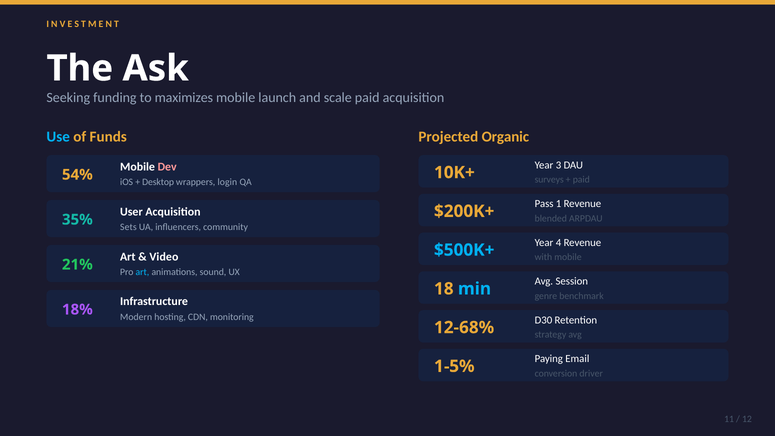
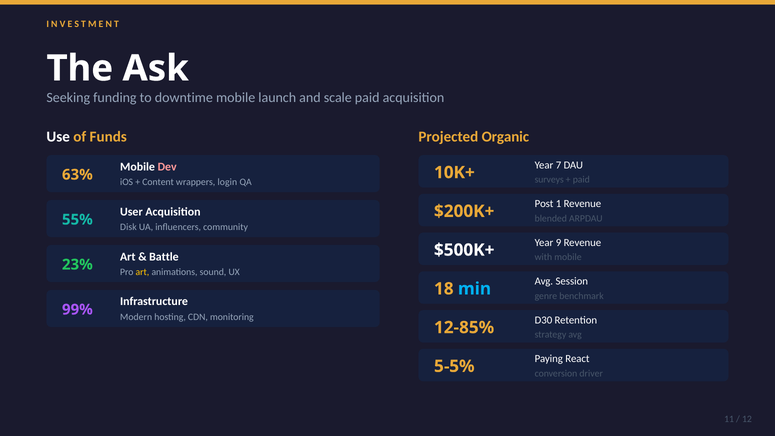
maximizes: maximizes -> downtime
Use colour: light blue -> white
3: 3 -> 7
54%: 54% -> 63%
Desktop: Desktop -> Content
Pass: Pass -> Post
35%: 35% -> 55%
Sets: Sets -> Disk
4: 4 -> 9
$500K+ colour: light blue -> white
Video: Video -> Battle
21%: 21% -> 23%
art at (142, 272) colour: light blue -> yellow
18%: 18% -> 99%
12-68%: 12-68% -> 12-85%
Email: Email -> React
1-5%: 1-5% -> 5-5%
